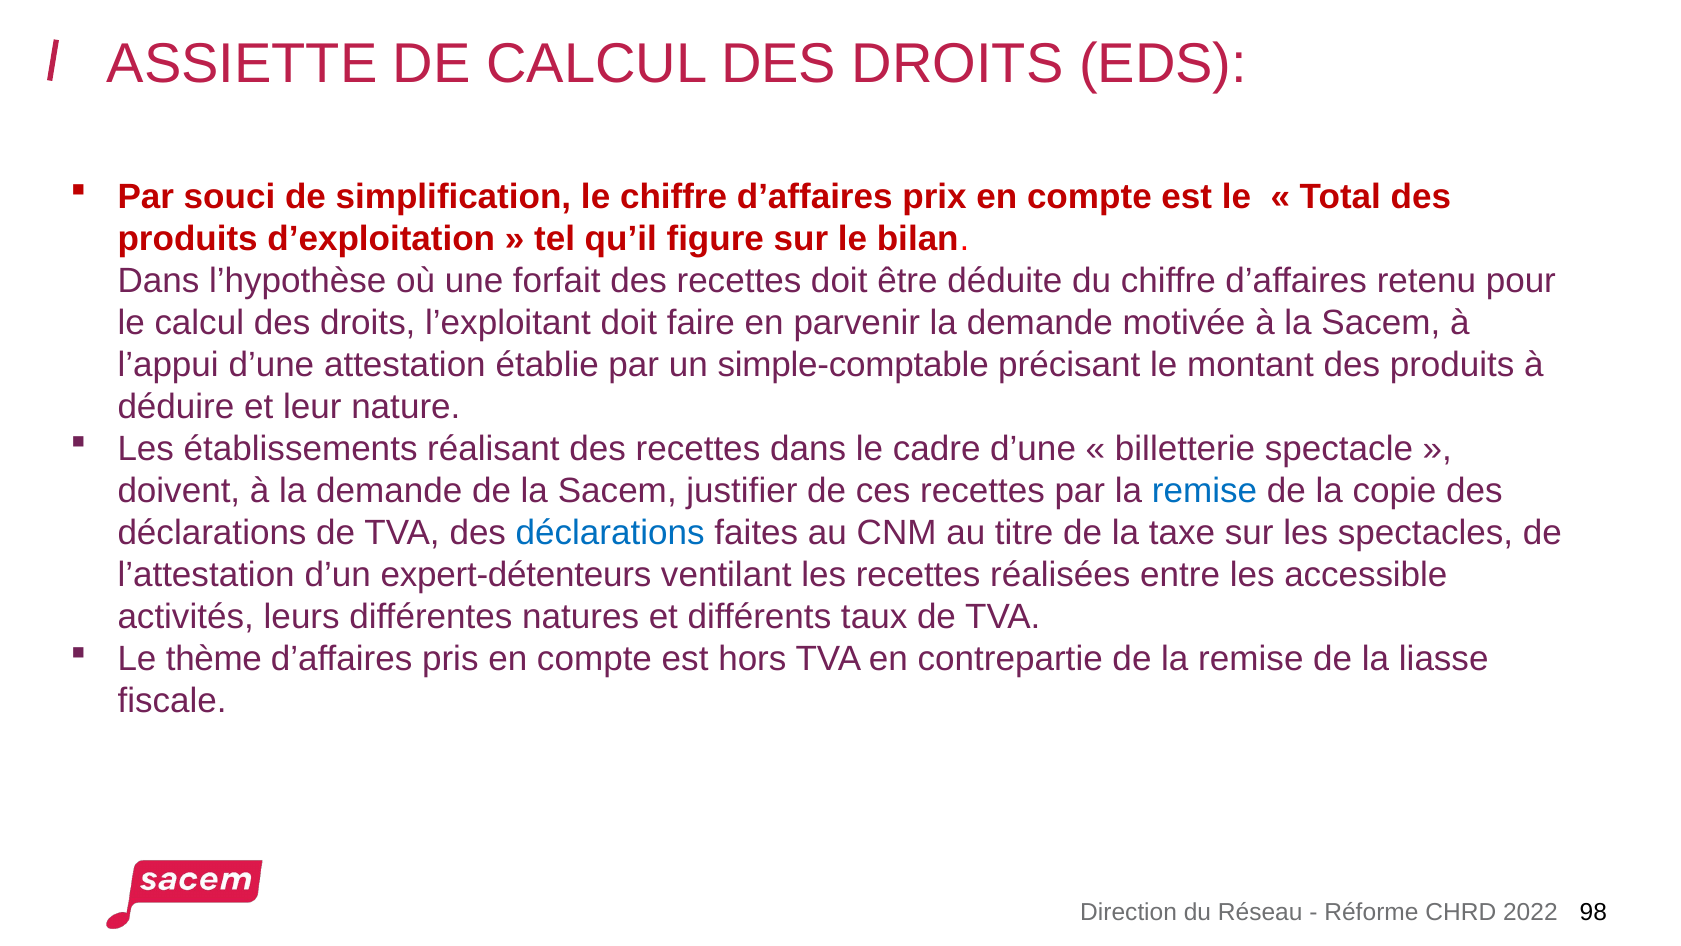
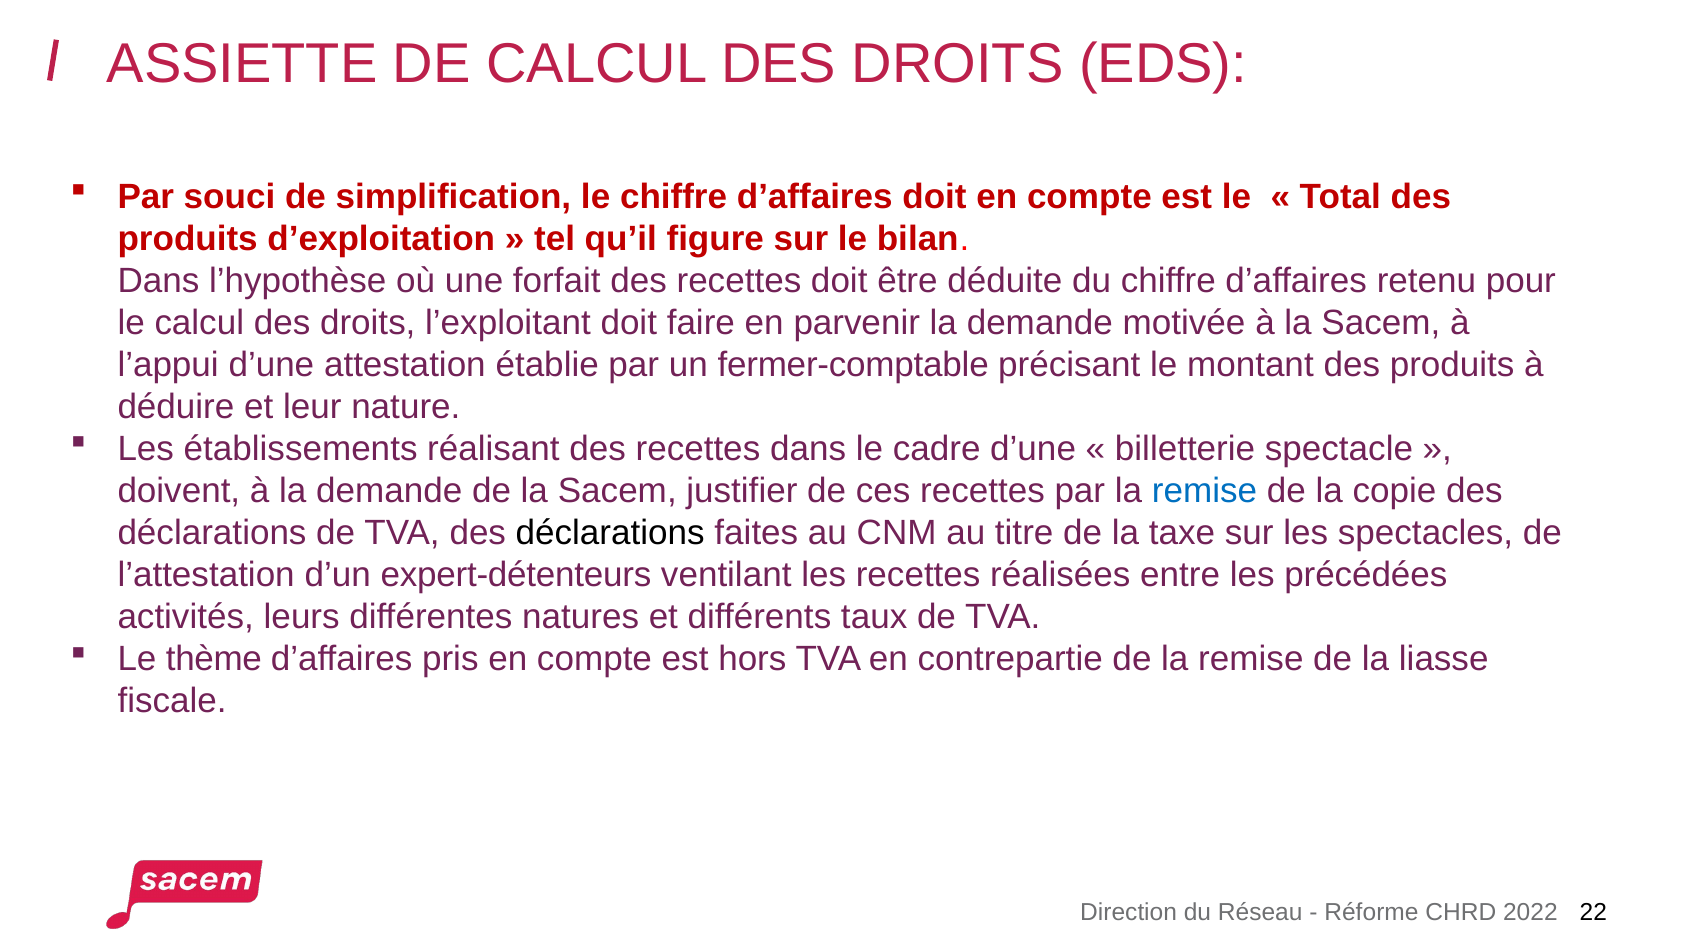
d’affaires prix: prix -> doit
simple-comptable: simple-comptable -> fermer-comptable
déclarations at (610, 533) colour: blue -> black
accessible: accessible -> précédées
98: 98 -> 22
